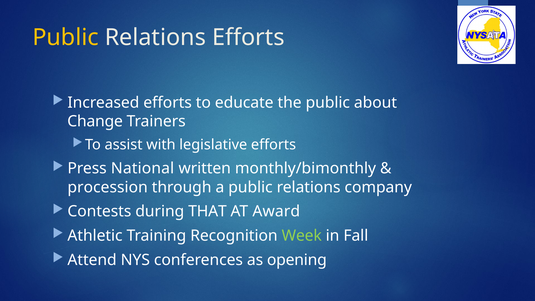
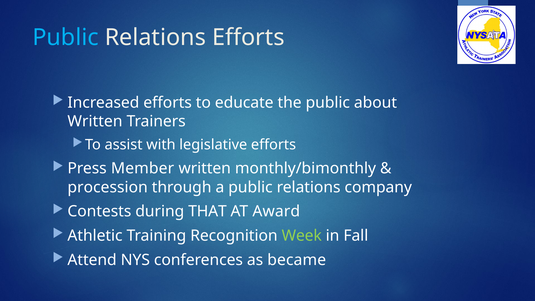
Public at (66, 38) colour: yellow -> light blue
Change at (95, 121): Change -> Written
National: National -> Member
opening: opening -> became
